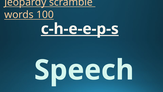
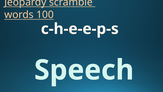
c-h-e-e-p-s underline: present -> none
